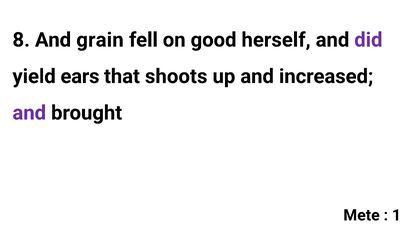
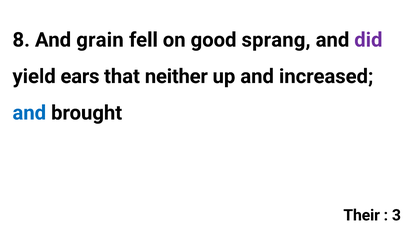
herself: herself -> sprang
shoots: shoots -> neither
and at (29, 113) colour: purple -> blue
Mete: Mete -> Their
1: 1 -> 3
